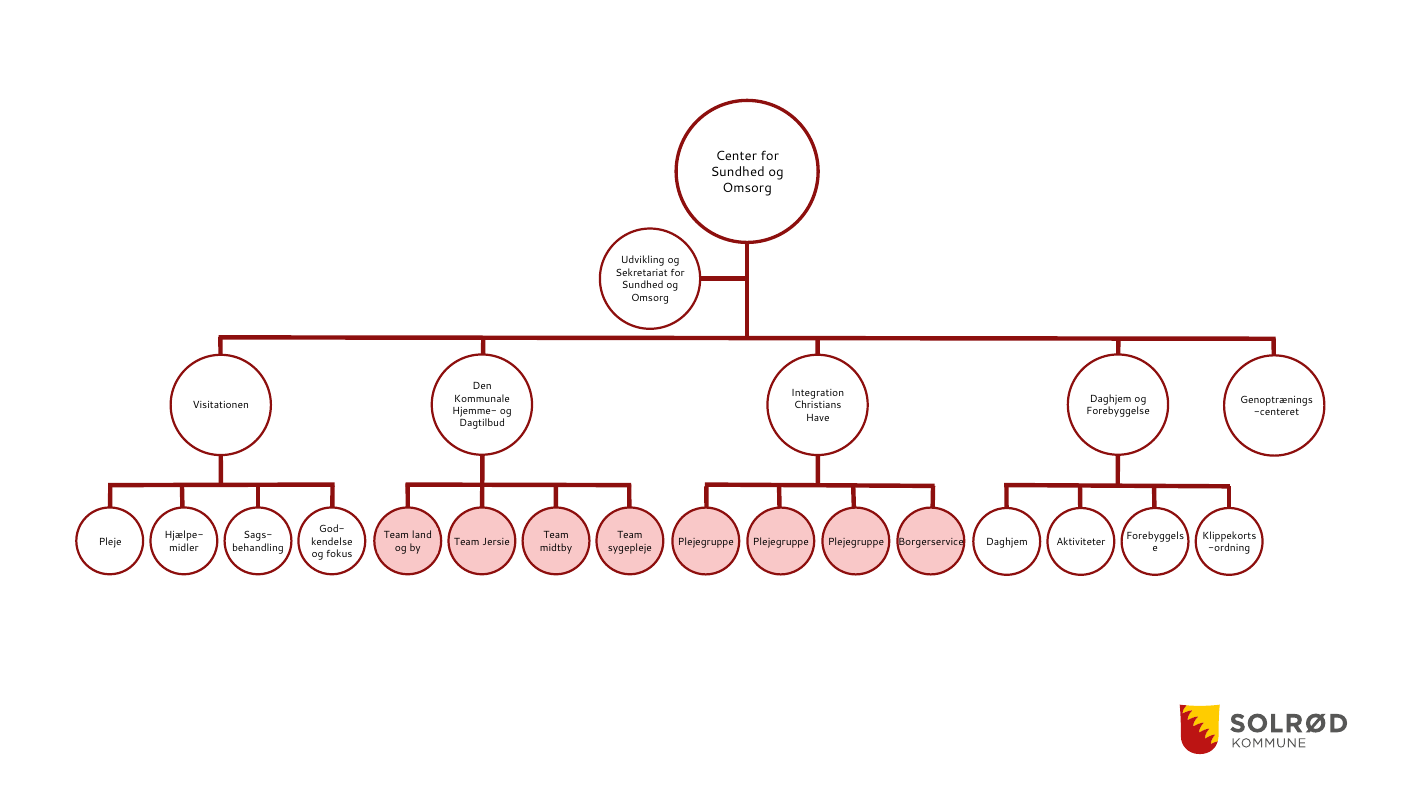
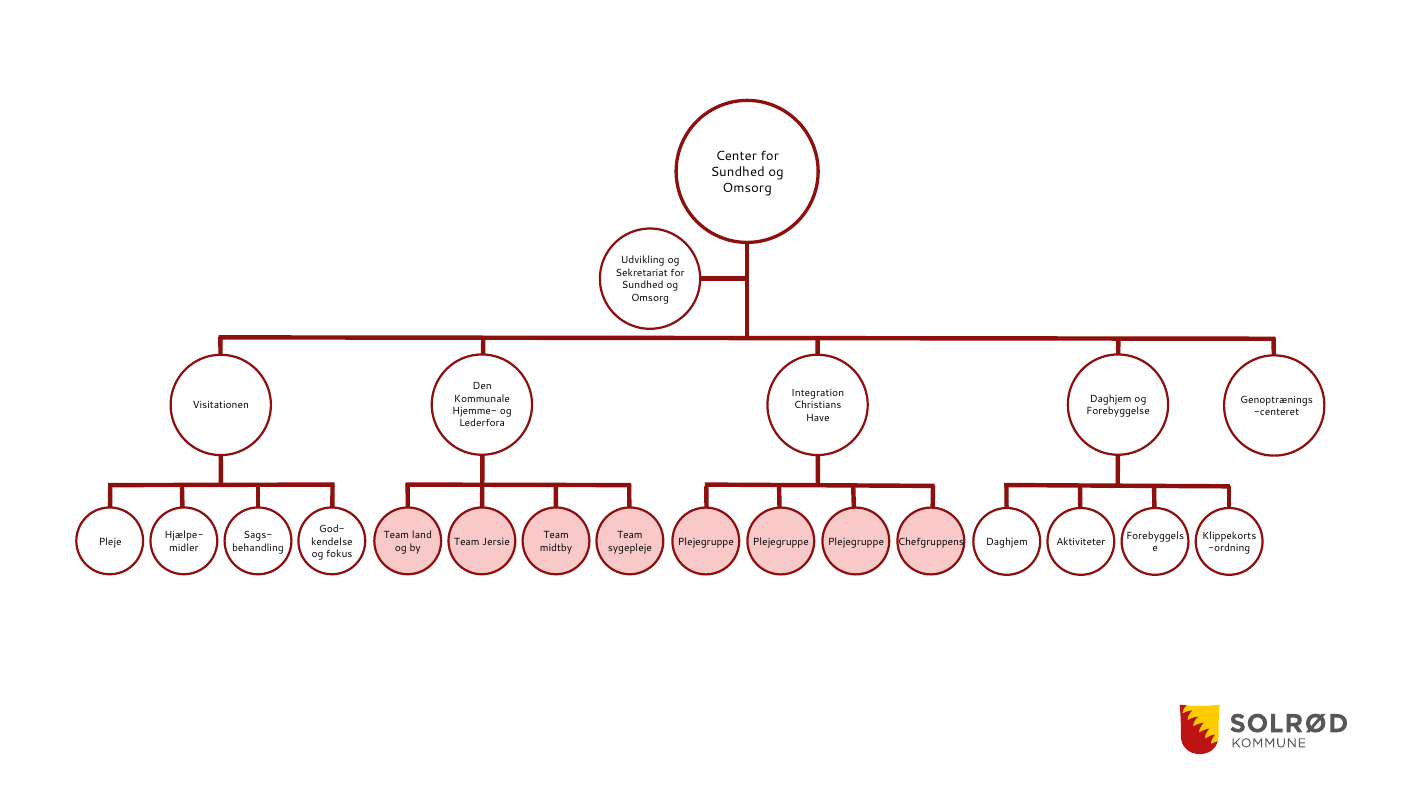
Dagtilbud: Dagtilbud -> Lederfora
Borgerservice: Borgerservice -> Chefgruppens
